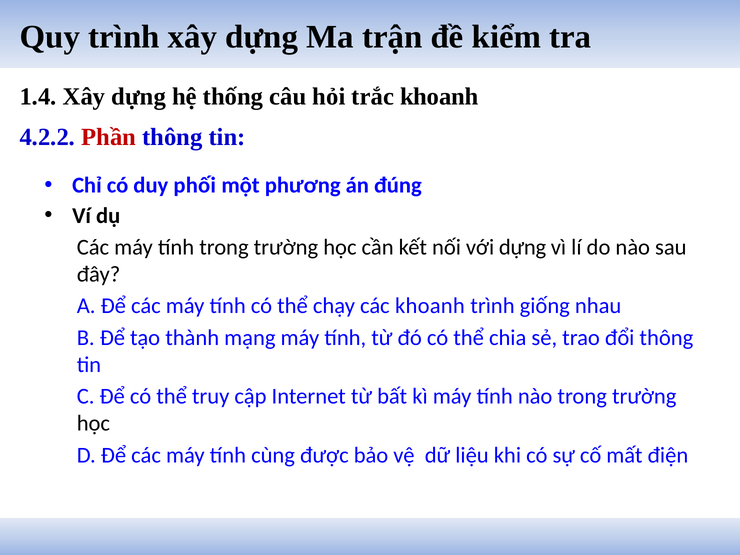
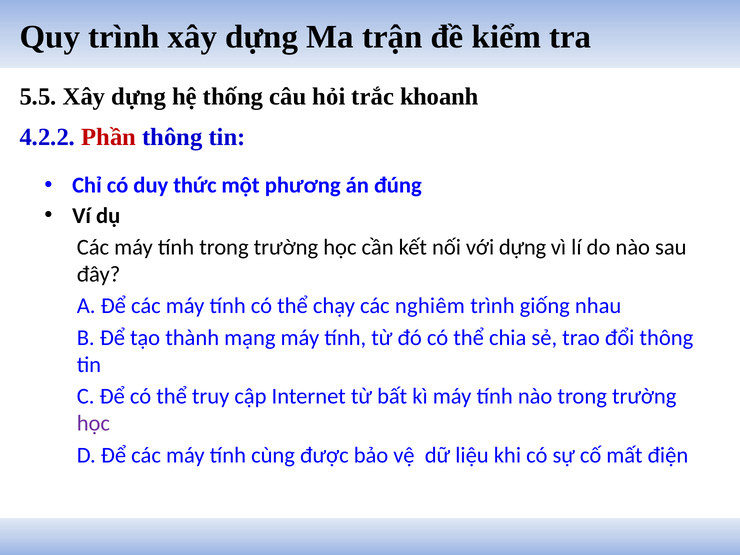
1.4: 1.4 -> 5.5
phối: phối -> thức
các khoanh: khoanh -> nghiêm
học at (93, 423) colour: black -> purple
